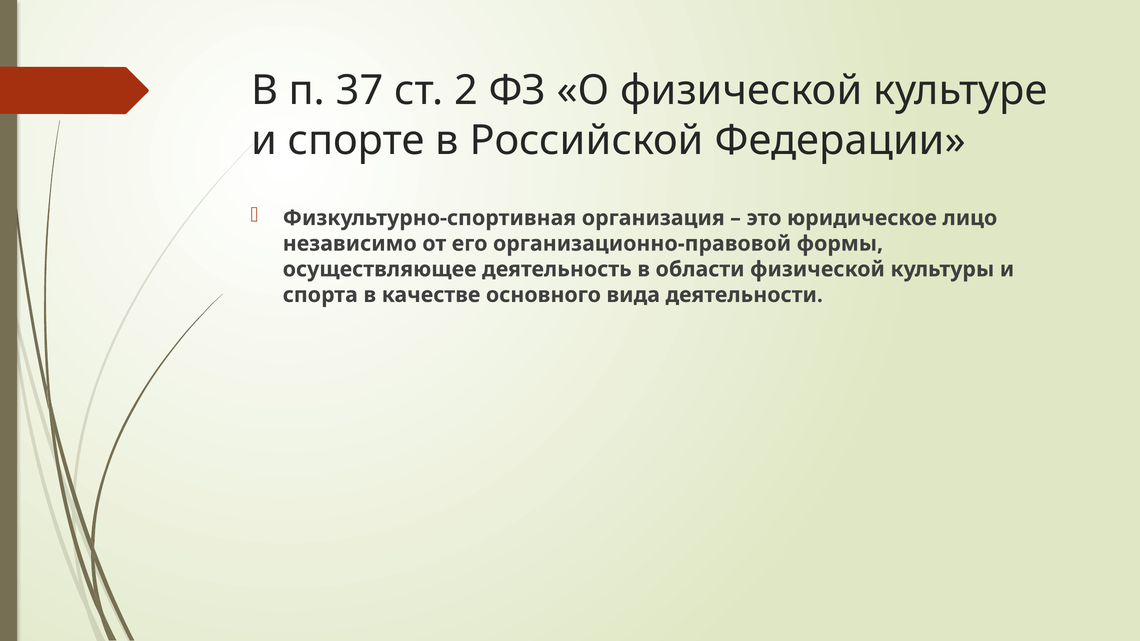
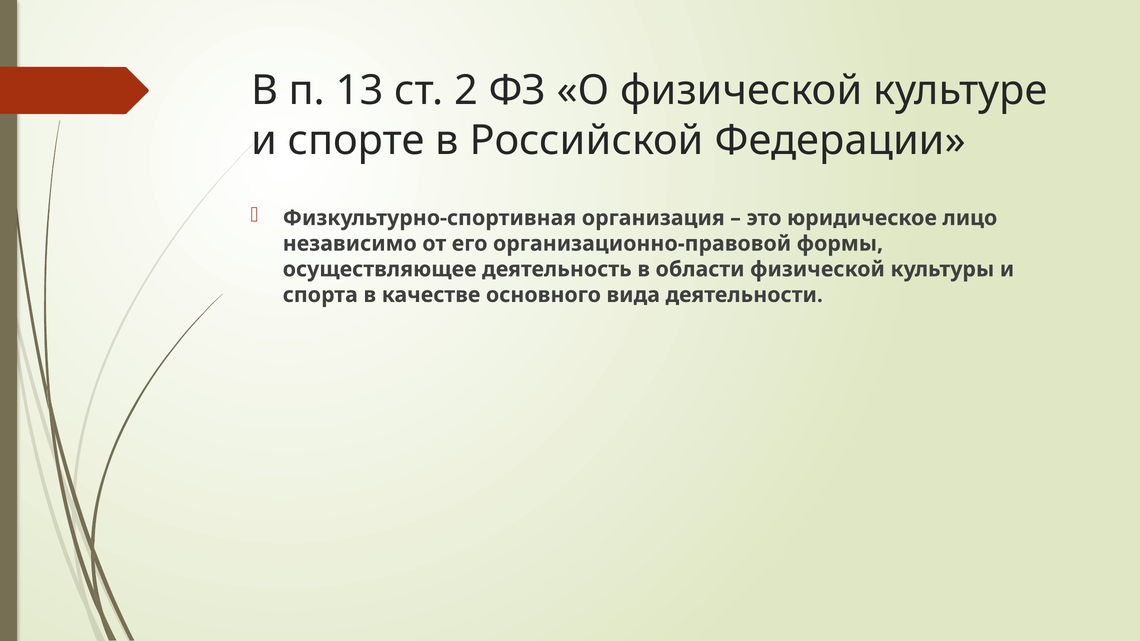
37: 37 -> 13
